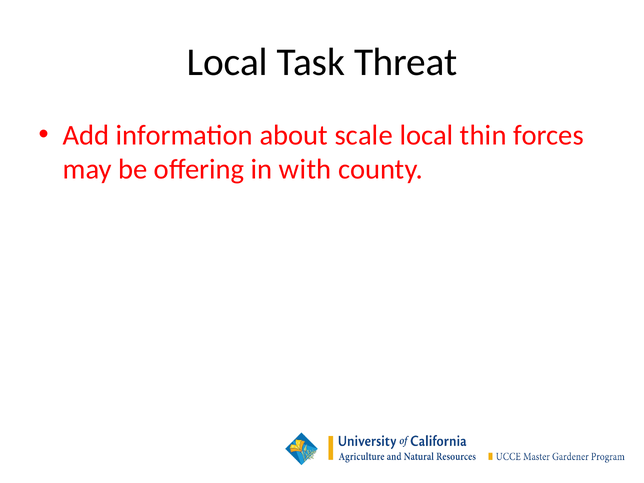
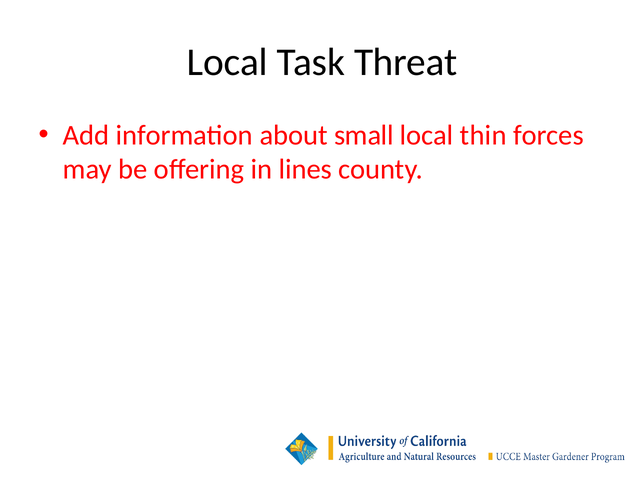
scale: scale -> small
with: with -> lines
